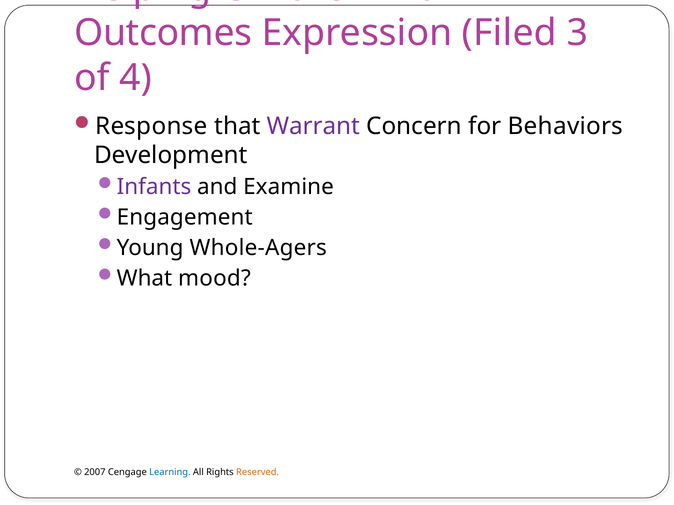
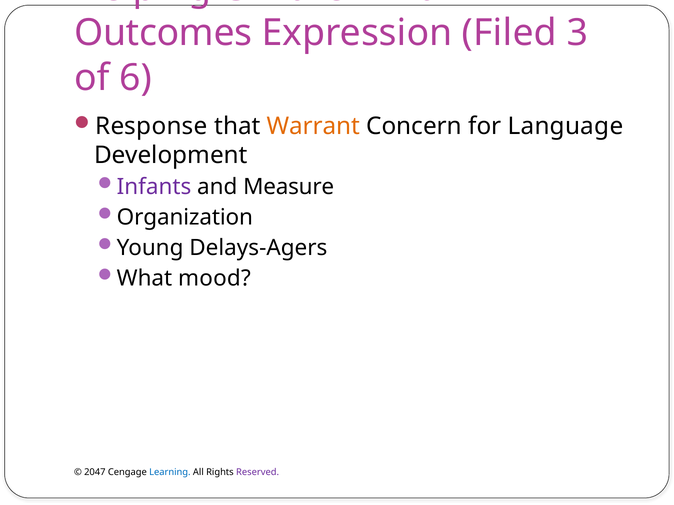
4: 4 -> 6
Warrant colour: purple -> orange
Behaviors: Behaviors -> Language
Examine: Examine -> Measure
Engagement: Engagement -> Organization
Whole-Agers: Whole-Agers -> Delays-Agers
2007: 2007 -> 2047
Reserved colour: orange -> purple
